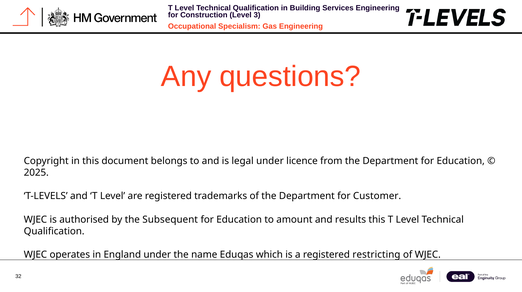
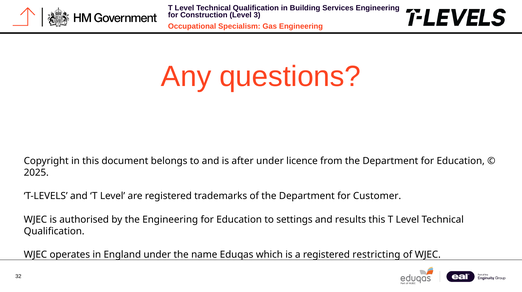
legal: legal -> after
the Subsequent: Subsequent -> Engineering
amount: amount -> settings
